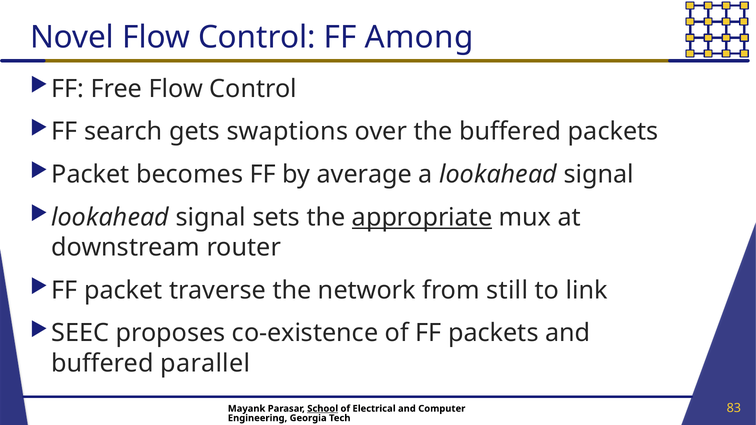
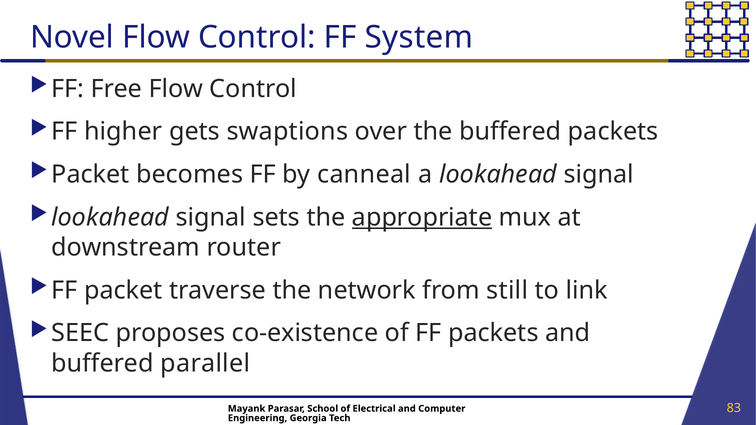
Among: Among -> System
search: search -> higher
average: average -> canneal
School underline: present -> none
